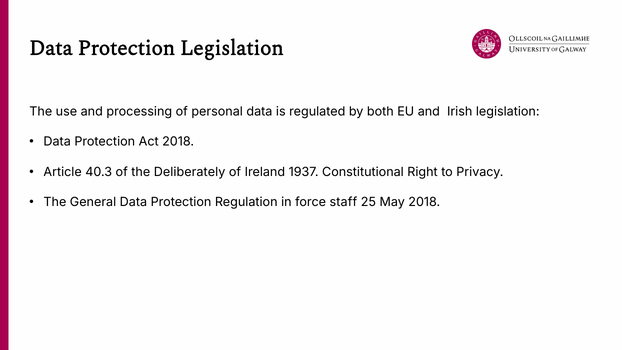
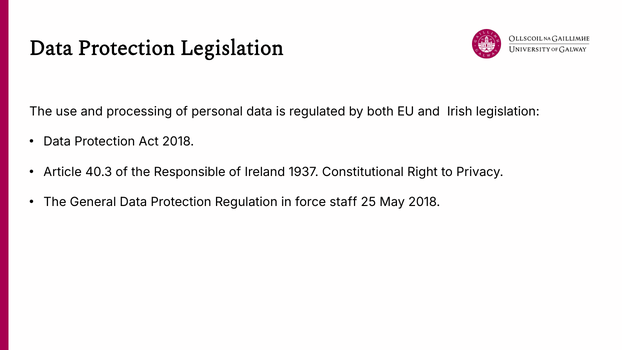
Deliberately: Deliberately -> Responsible
